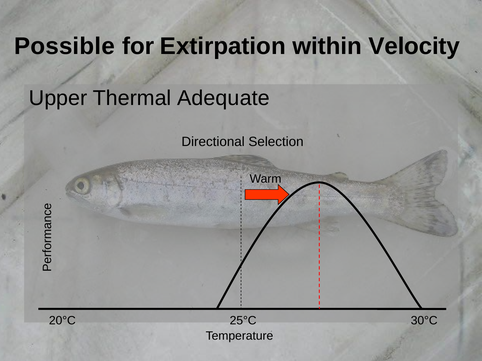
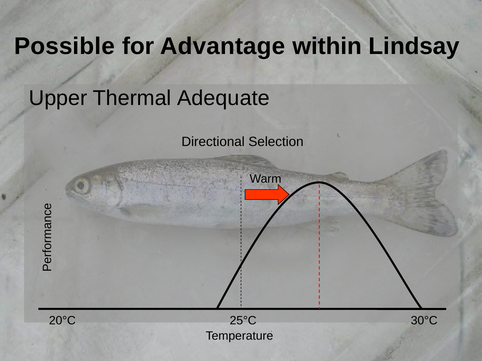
Extirpation: Extirpation -> Advantage
Velocity: Velocity -> Lindsay
